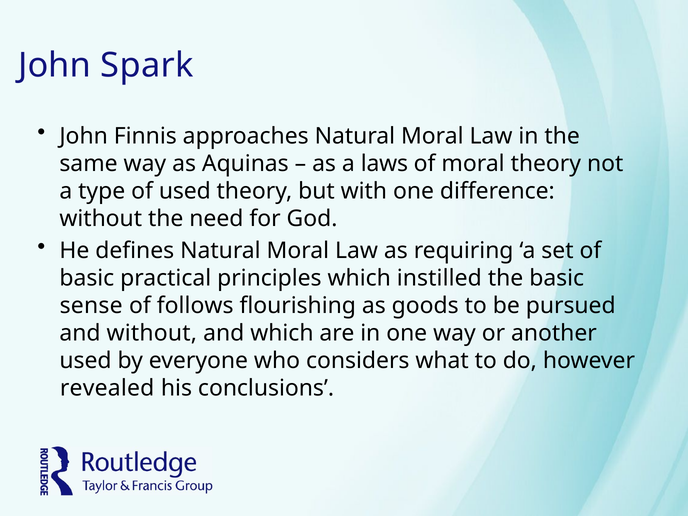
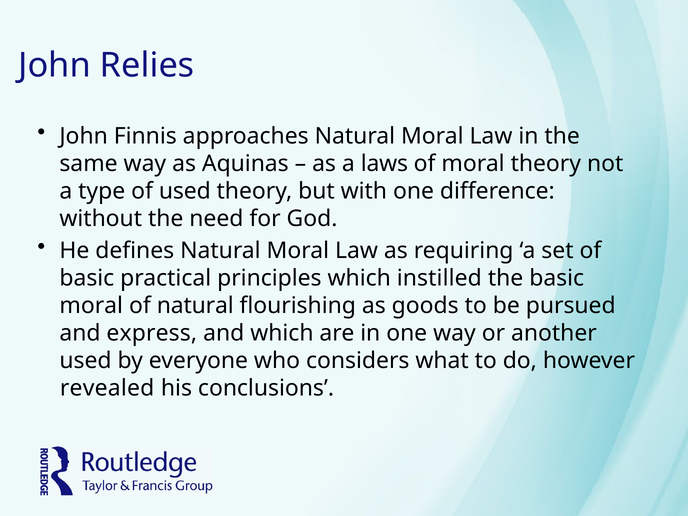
Spark: Spark -> Relies
sense at (91, 306): sense -> moral
of follows: follows -> natural
and without: without -> express
